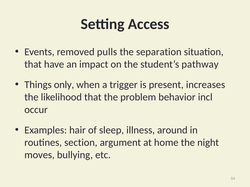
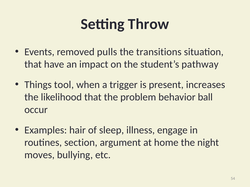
Access: Access -> Throw
separation: separation -> transitions
only: only -> tool
incl: incl -> ball
around: around -> engage
